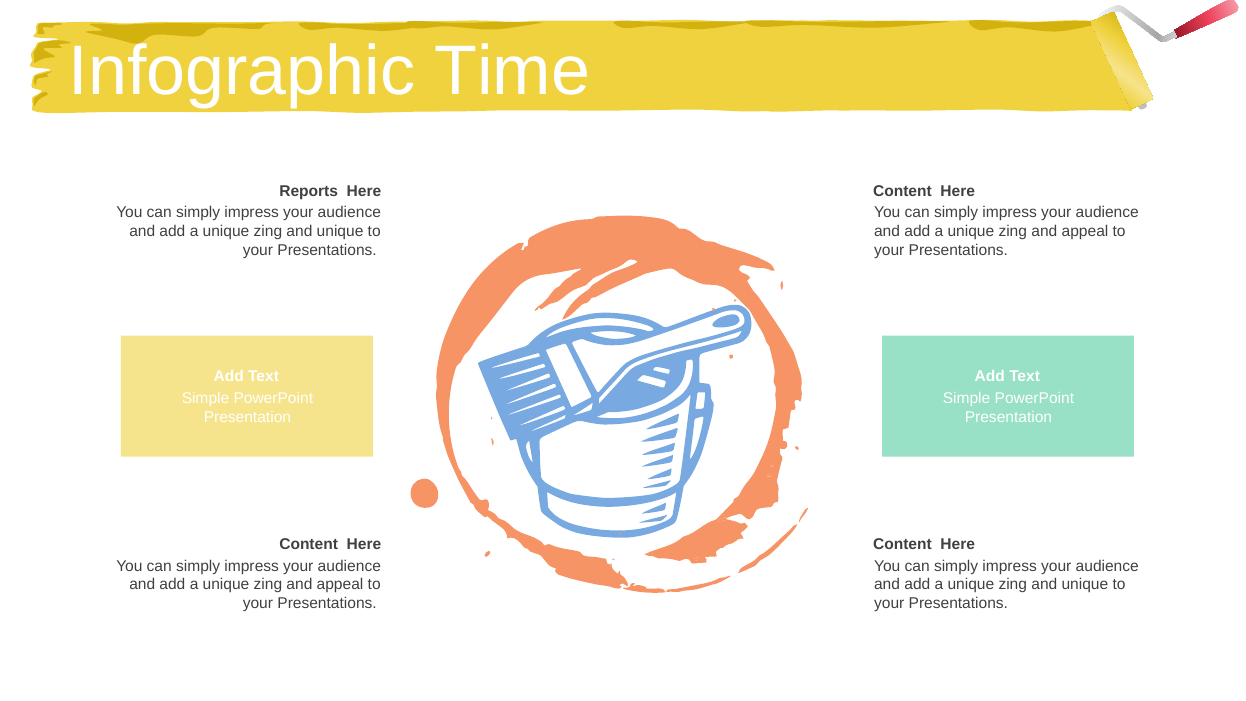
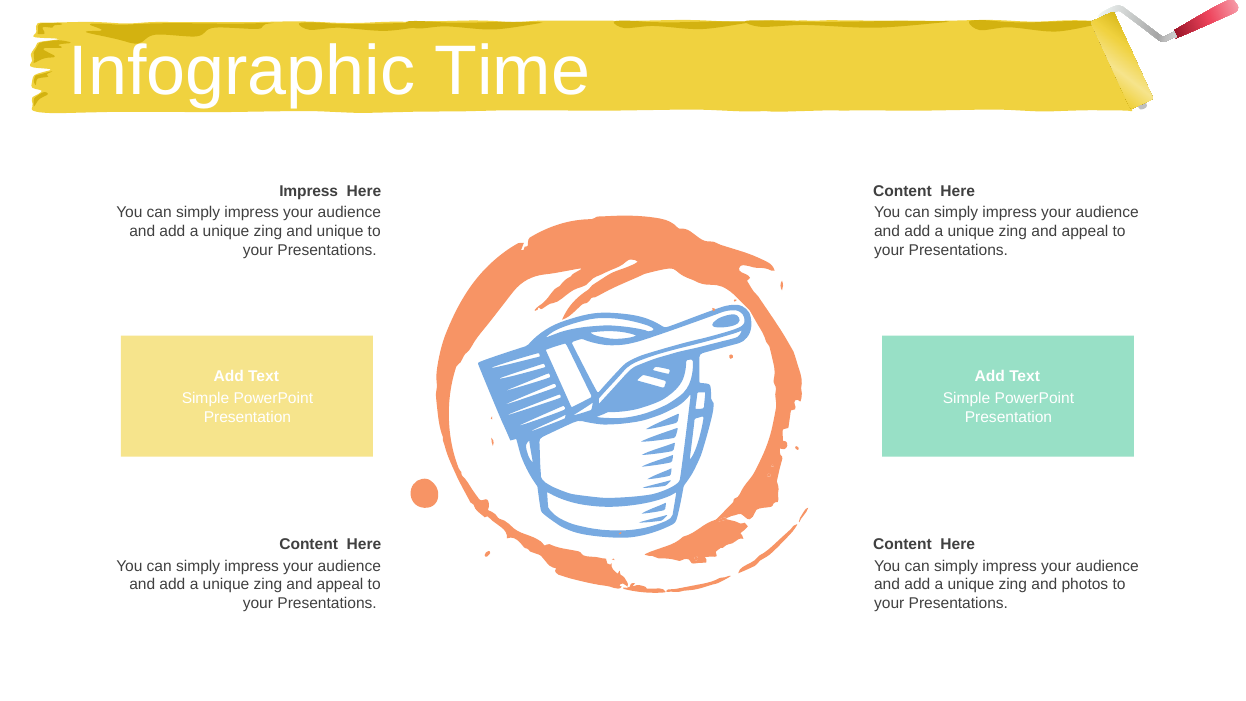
Reports at (309, 191): Reports -> Impress
unique at (1085, 584): unique -> photos
